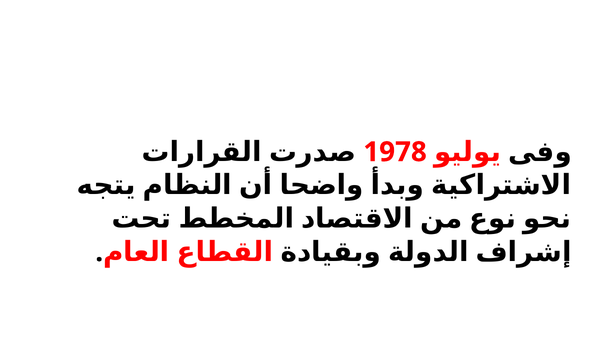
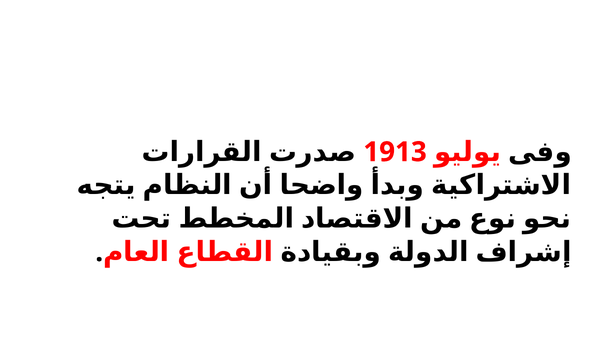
1978: 1978 -> 1913
